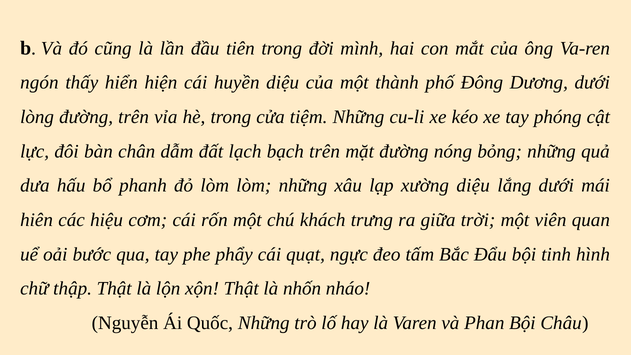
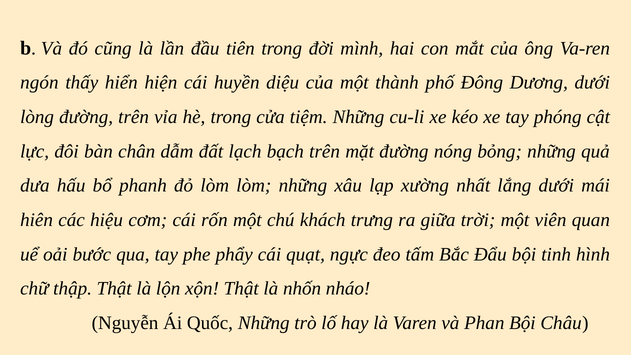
xường diệu: diệu -> nhất
